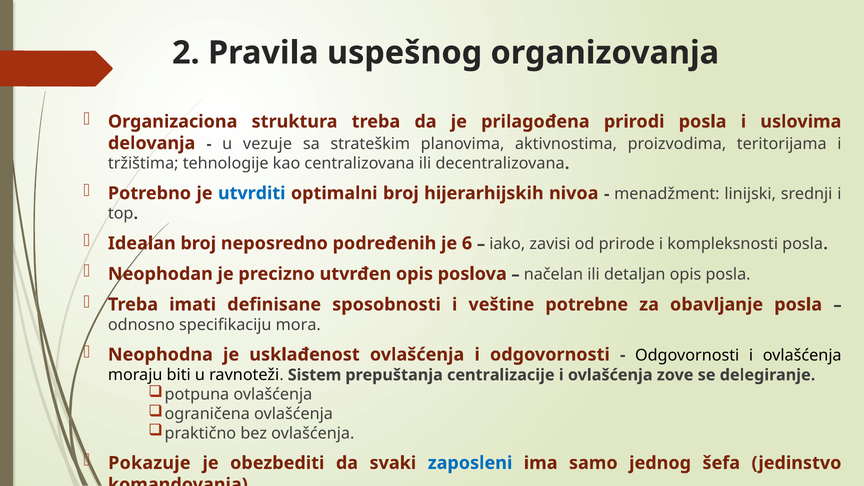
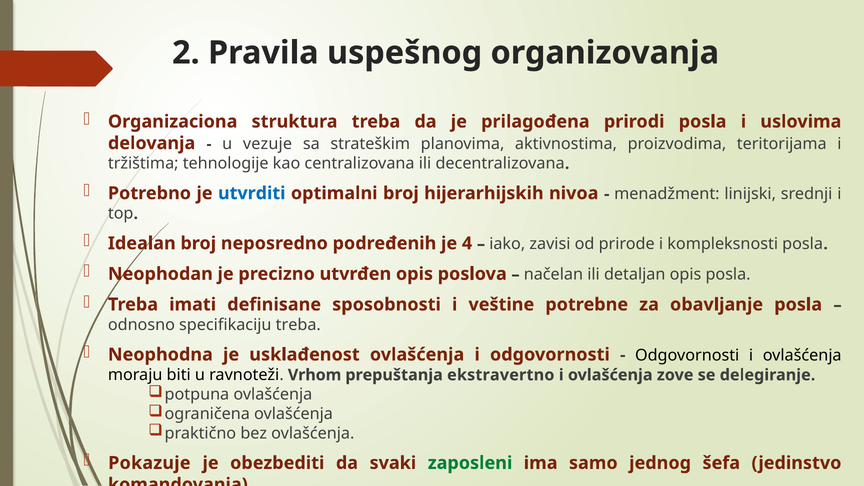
6: 6 -> 4
specifikaciju mora: mora -> treba
Sistem: Sistem -> Vrhom
centralizacije: centralizacije -> ekstravertno
zaposleni colour: blue -> green
